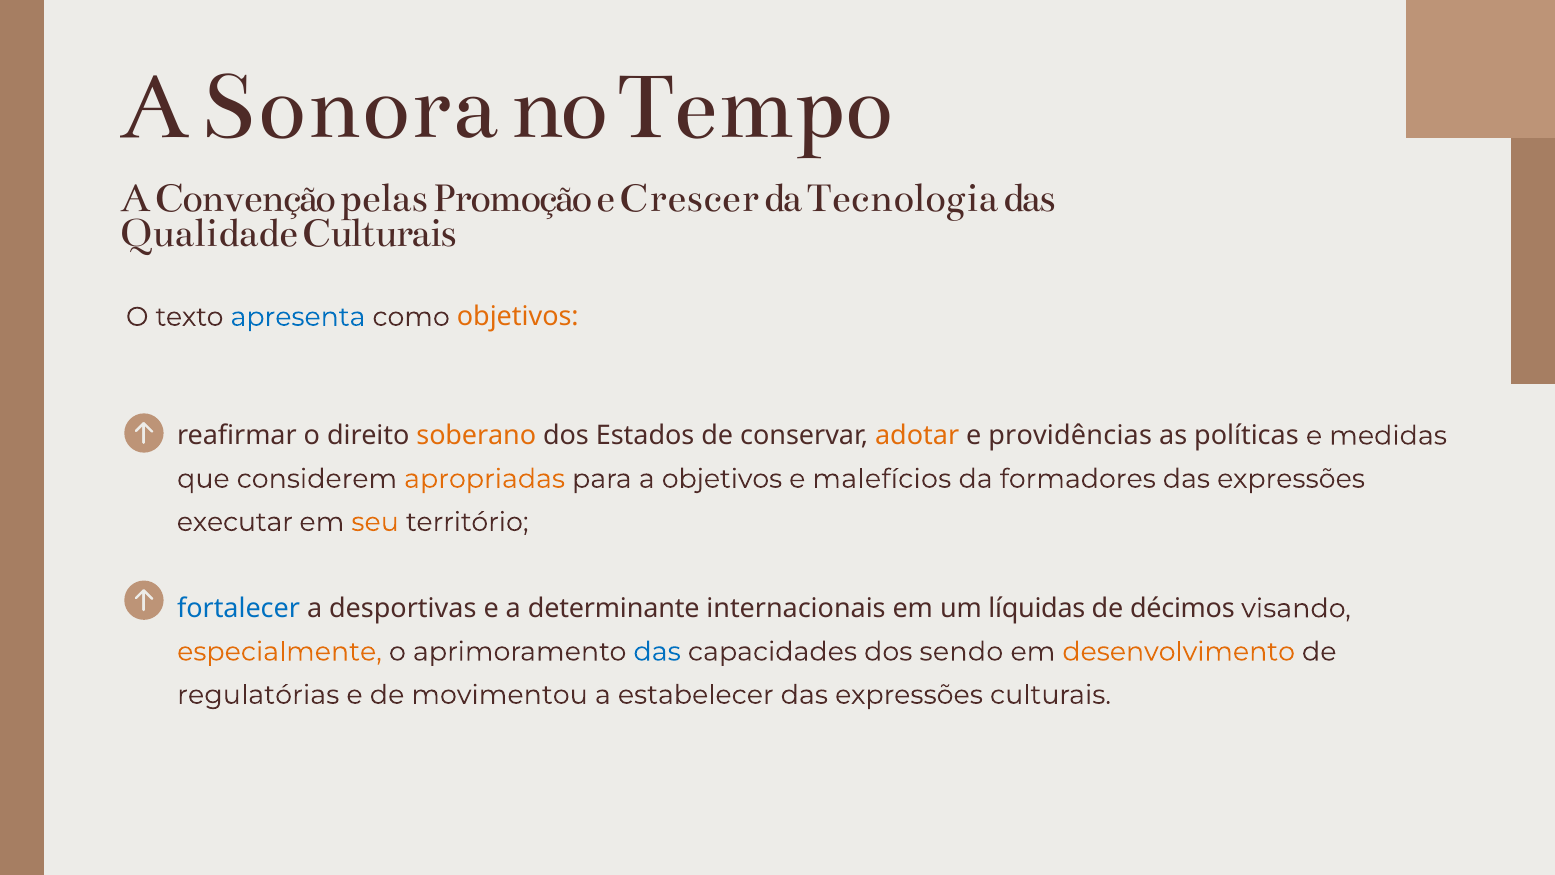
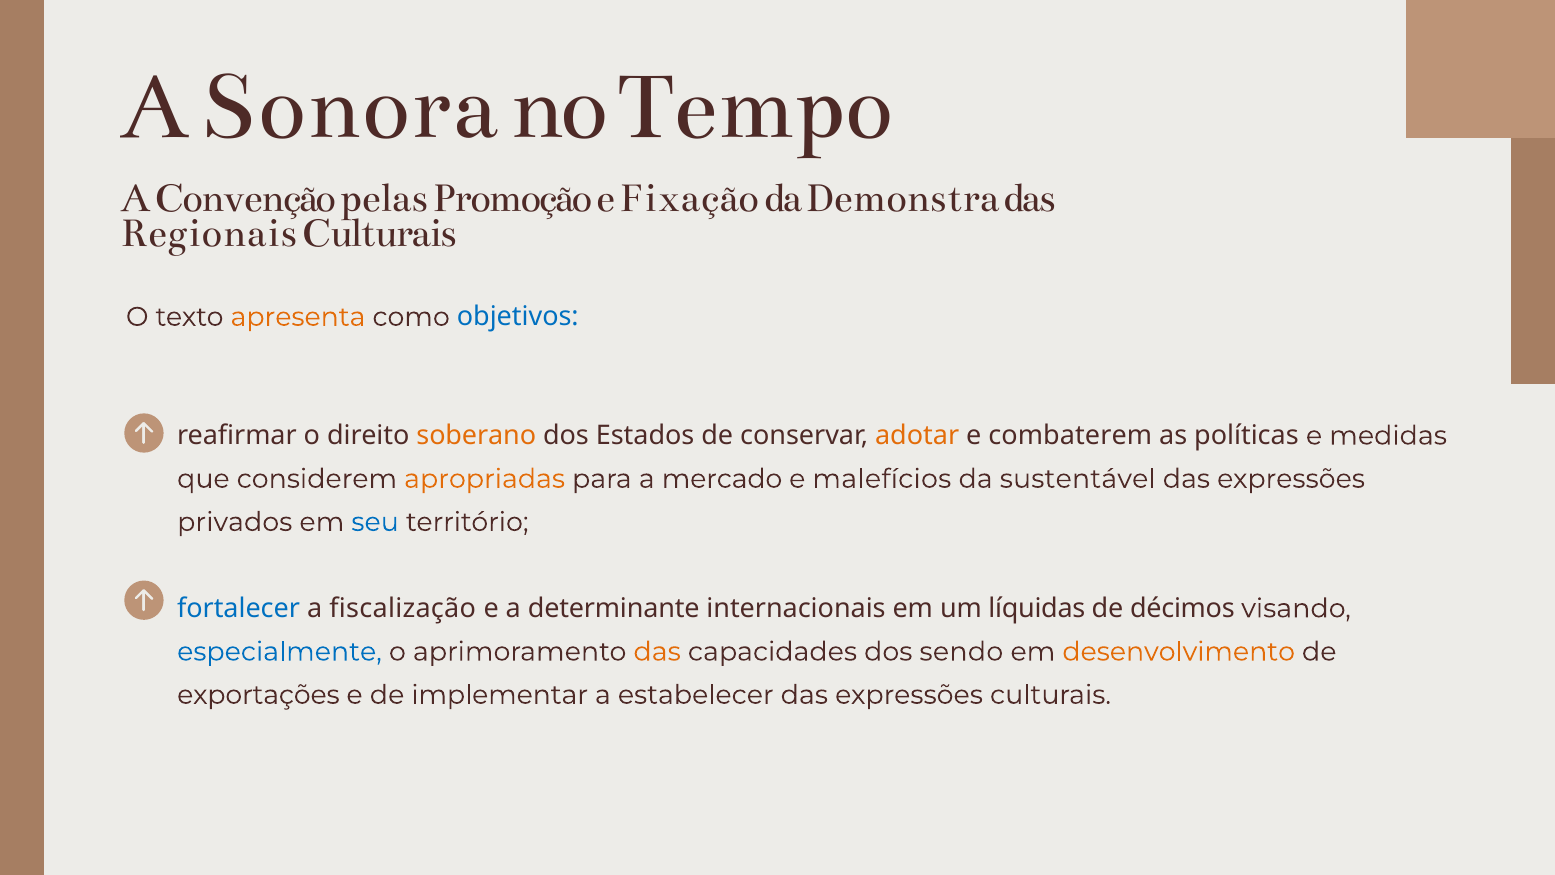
Crescer: Crescer -> Fixação
Tecnologia: Tecnologia -> Demonstra
Qualidade: Qualidade -> Regionais
apresenta colour: blue -> orange
objetivos at (518, 317) colour: orange -> blue
providências: providências -> combaterem
a objetivos: objetivos -> mercado
formadores: formadores -> sustentável
executar: executar -> privados
seu colour: orange -> blue
desportivas: desportivas -> fiscalização
especialmente colour: orange -> blue
das at (657, 651) colour: blue -> orange
regulatórias: regulatórias -> exportações
movimentou: movimentou -> implementar
